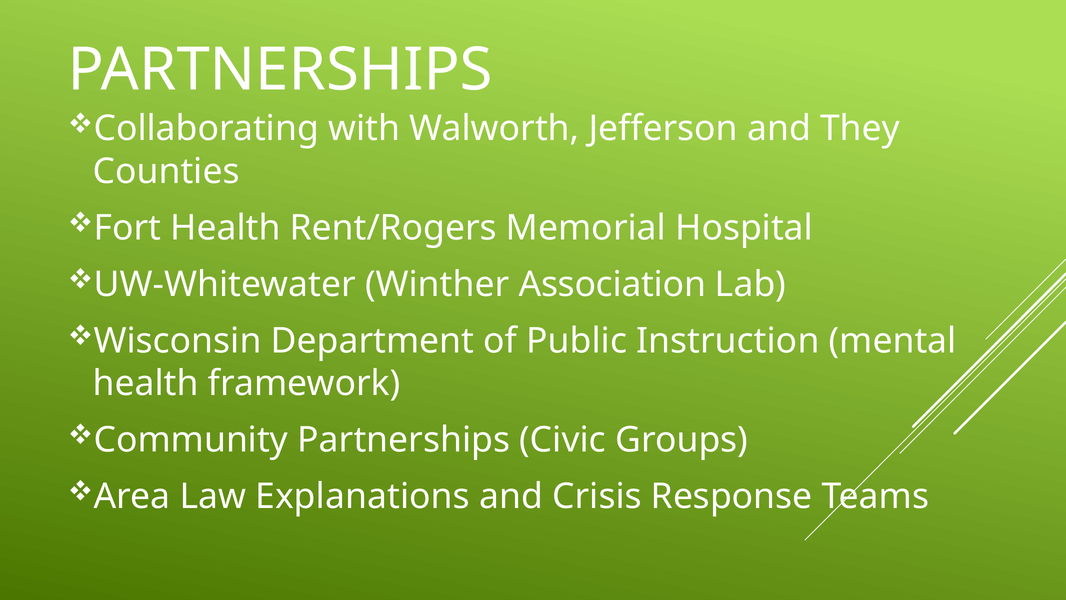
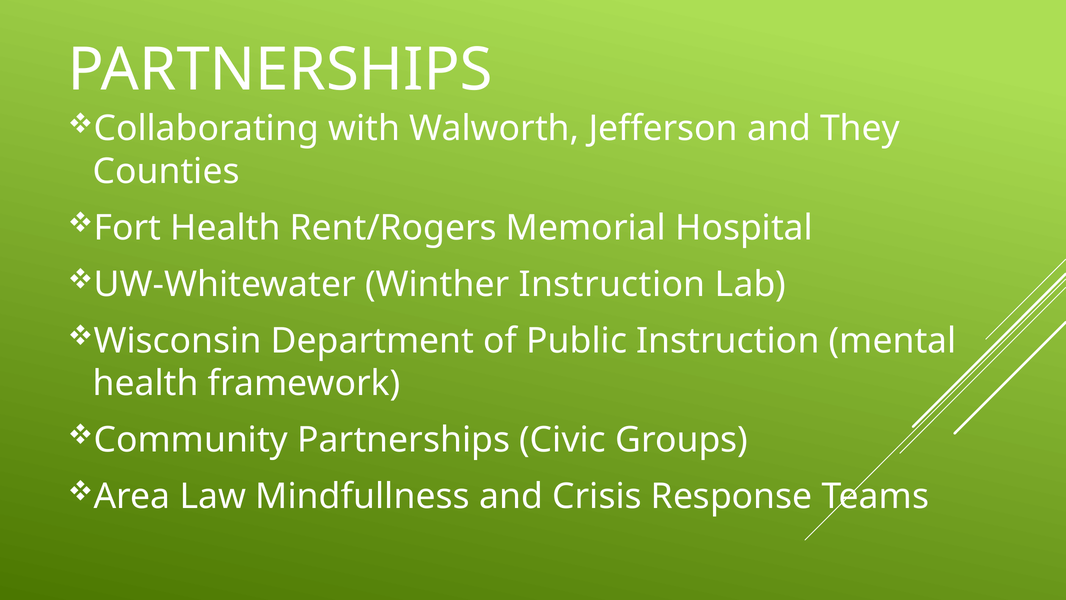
Winther Association: Association -> Instruction
Explanations: Explanations -> Mindfullness
